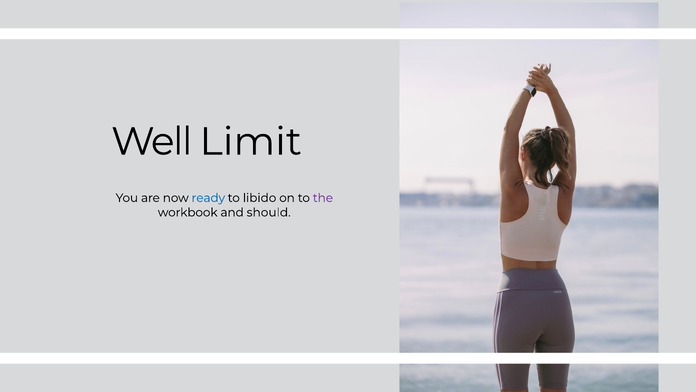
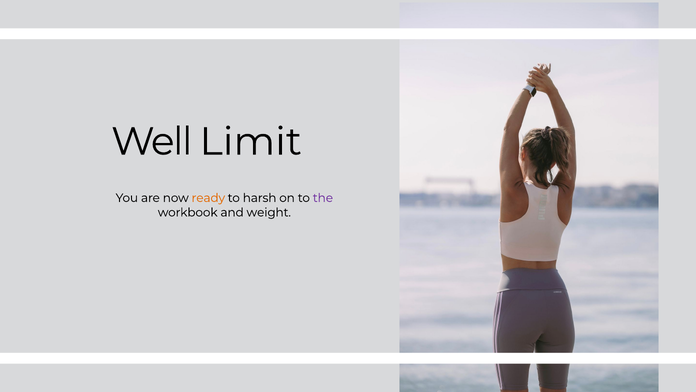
ready colour: blue -> orange
libido: libido -> harsh
should: should -> weight
